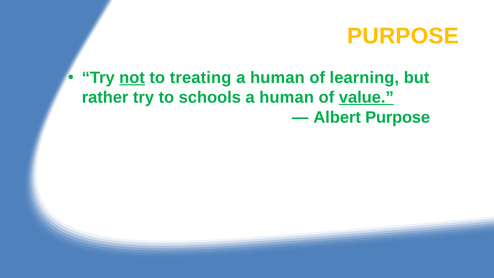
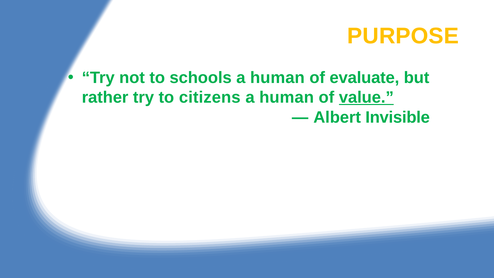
not underline: present -> none
treating: treating -> schools
learning: learning -> evaluate
schools: schools -> citizens
Albert Purpose: Purpose -> Invisible
